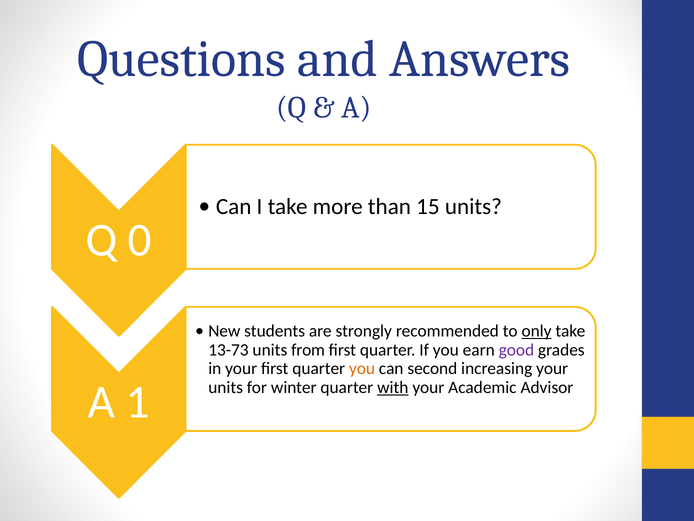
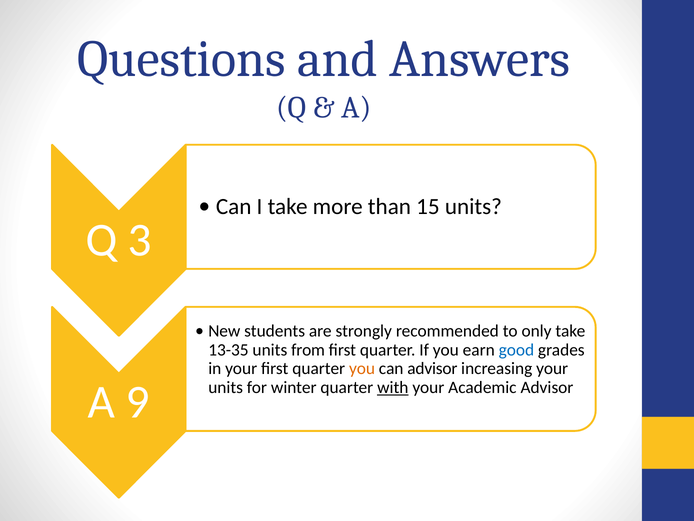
0: 0 -> 3
only underline: present -> none
13-73: 13-73 -> 13-35
good colour: purple -> blue
can second: second -> advisor
1: 1 -> 9
